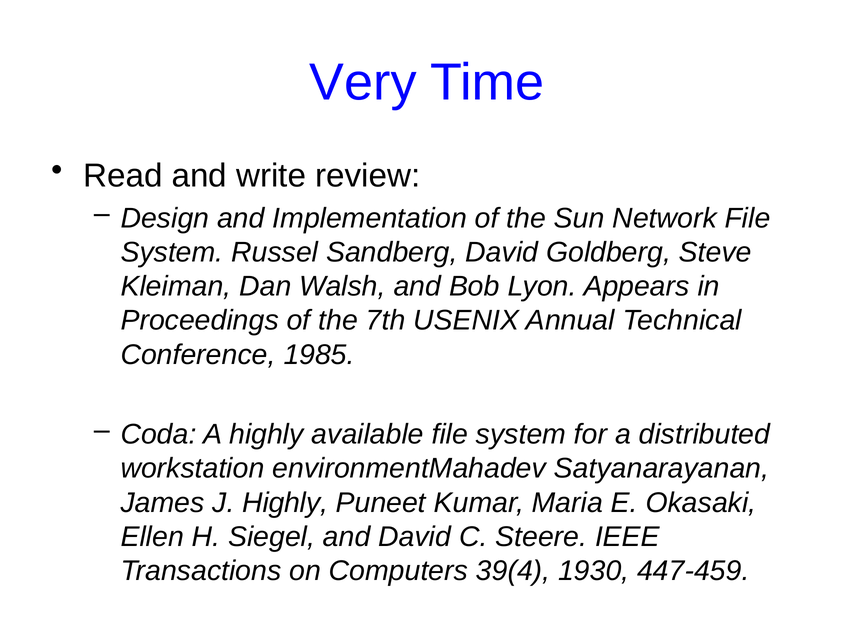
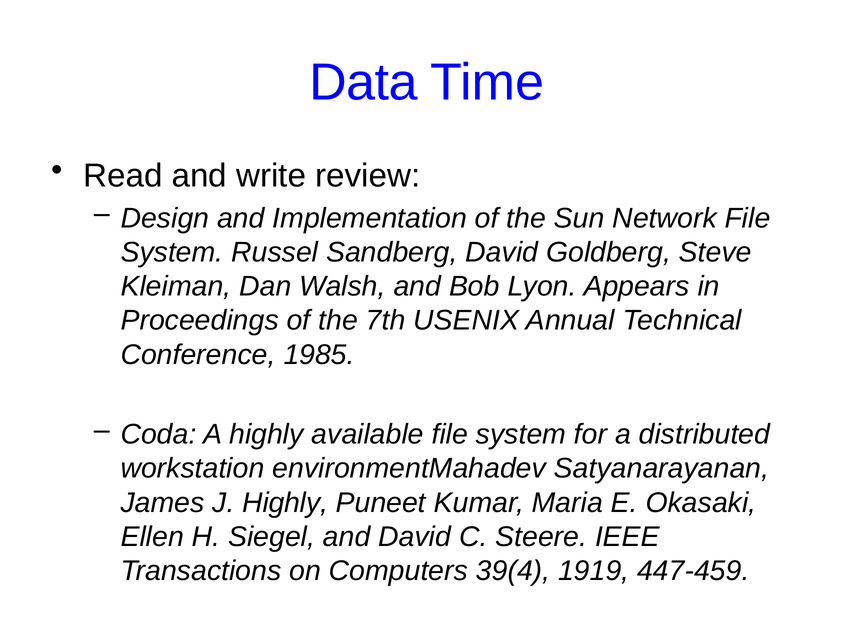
Very: Very -> Data
1930: 1930 -> 1919
